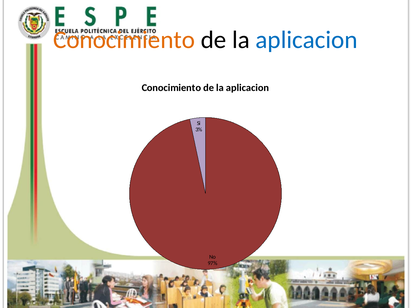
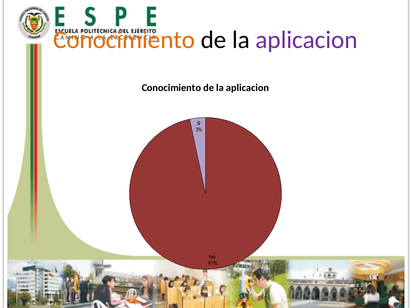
aplicacion at (307, 40) colour: blue -> purple
